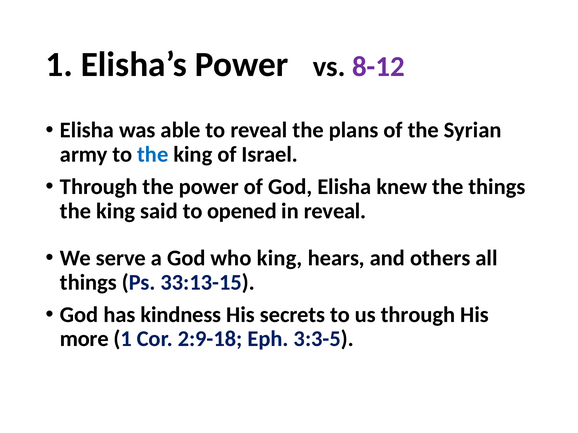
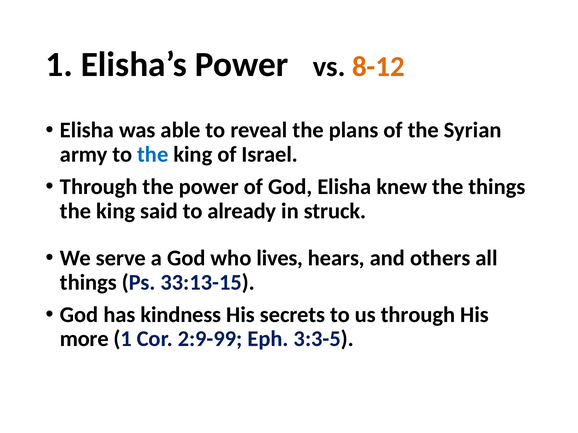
8-12 colour: purple -> orange
opened: opened -> already
in reveal: reveal -> struck
who king: king -> lives
2:9-18: 2:9-18 -> 2:9-99
